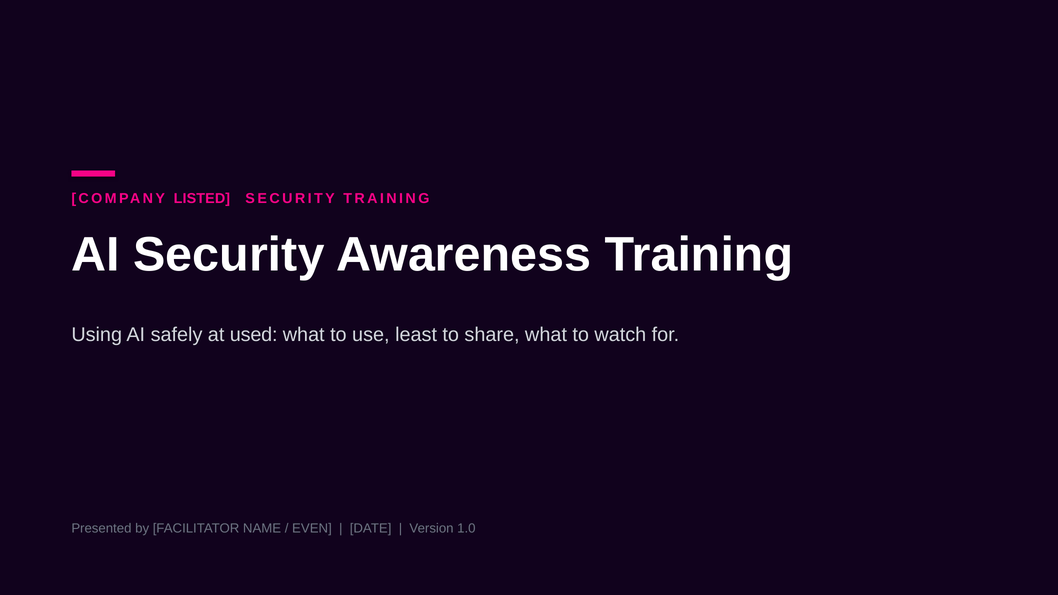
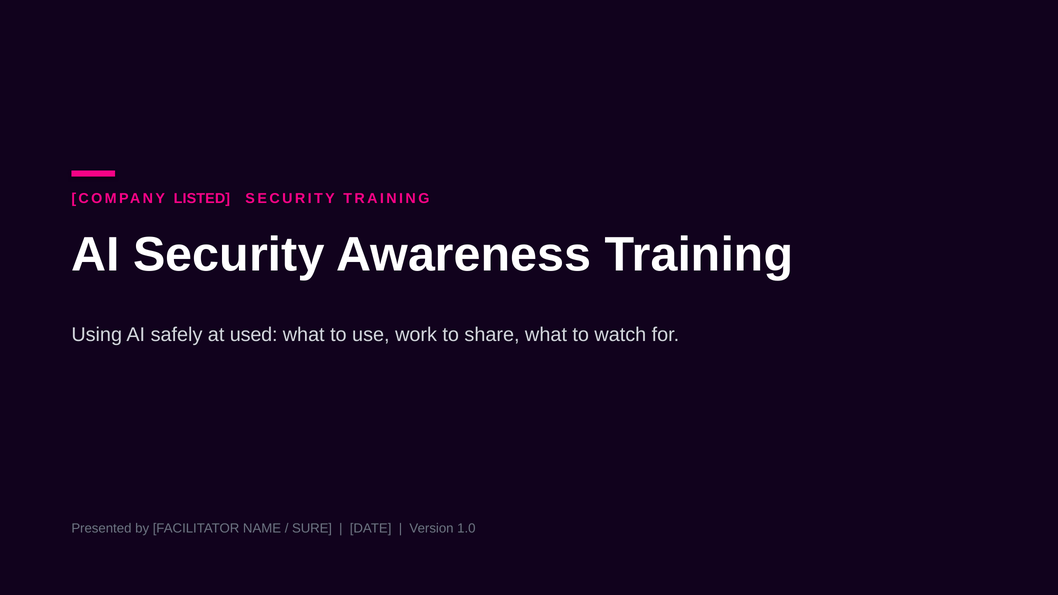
least: least -> work
EVEN: EVEN -> SURE
